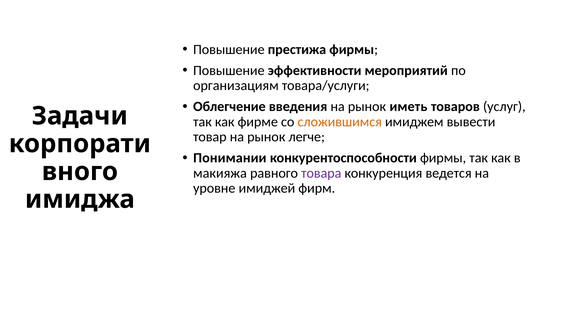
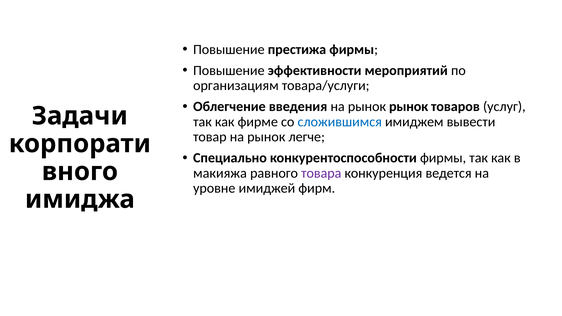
рынок иметь: иметь -> рынок
сложившимся colour: orange -> blue
Понимании: Понимании -> Специально
